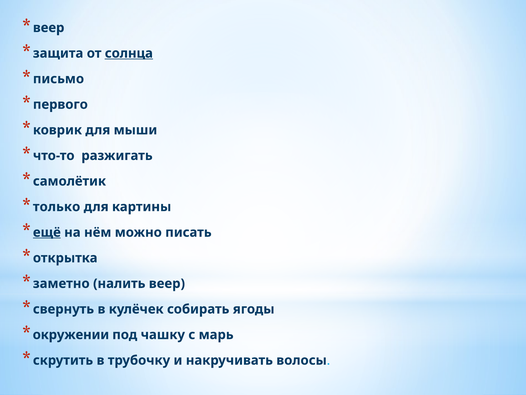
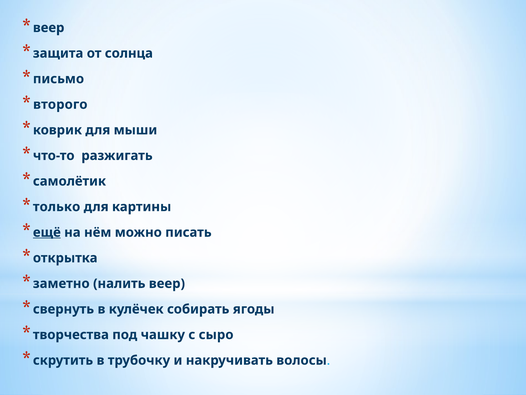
солнца underline: present -> none
первого: первого -> второго
окружении: окружении -> творчества
марь: марь -> сыро
